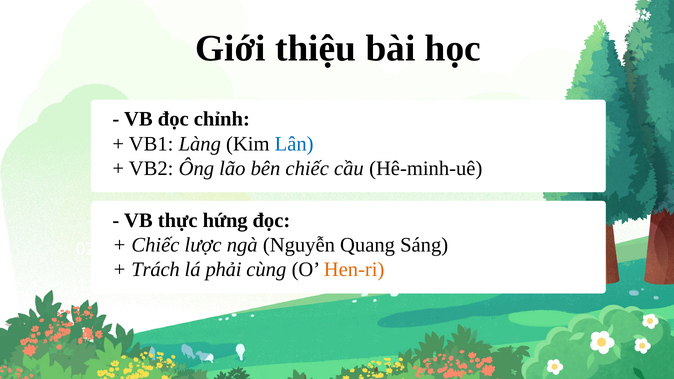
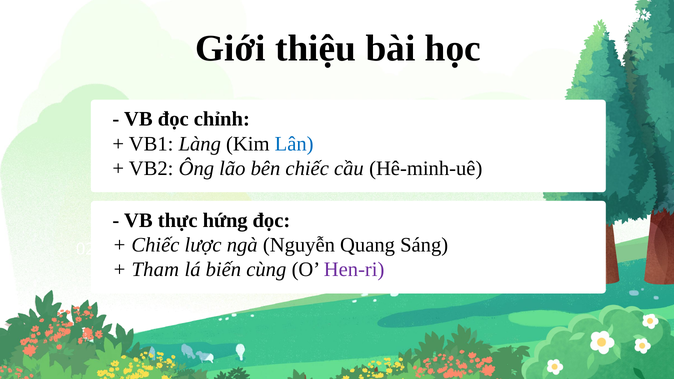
Trách: Trách -> Tham
phải: phải -> biến
Hen-ri colour: orange -> purple
